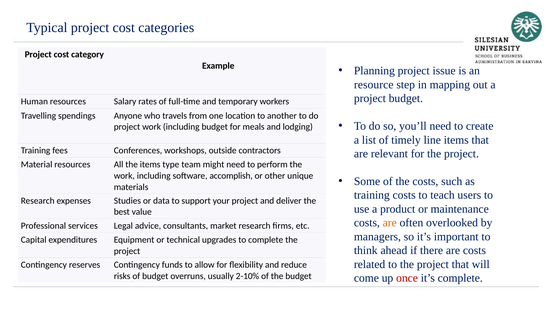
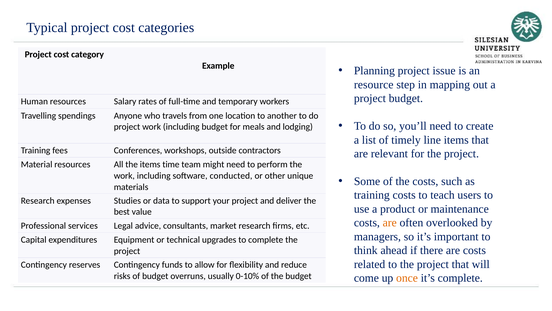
type: type -> time
accomplish: accomplish -> conducted
2-10%: 2-10% -> 0-10%
once colour: red -> orange
